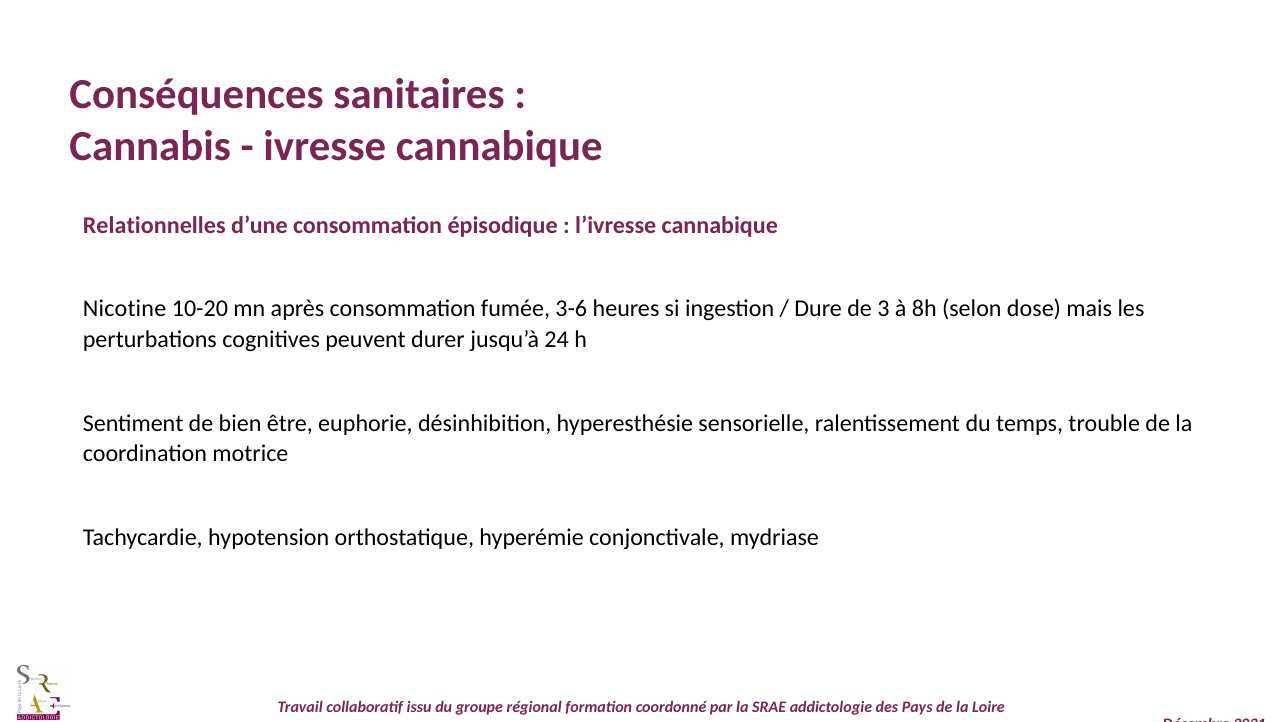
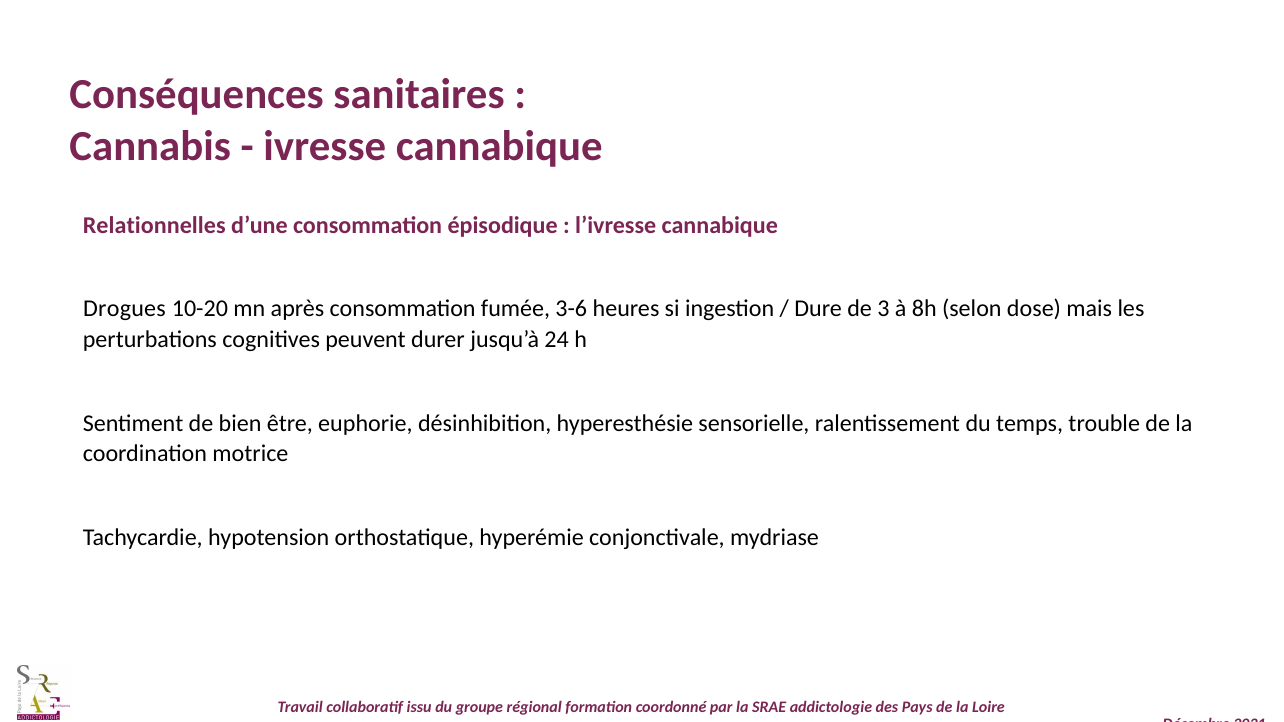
Nicotine: Nicotine -> Drogues
